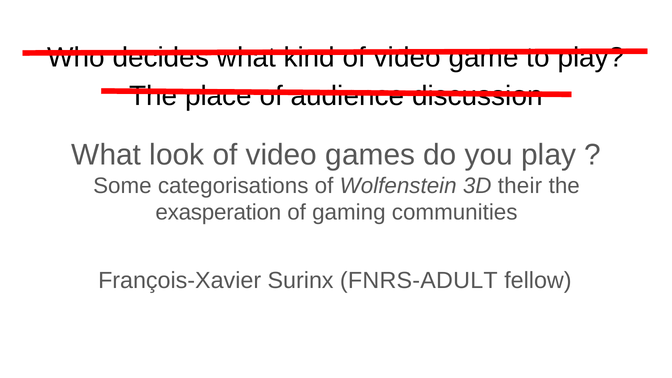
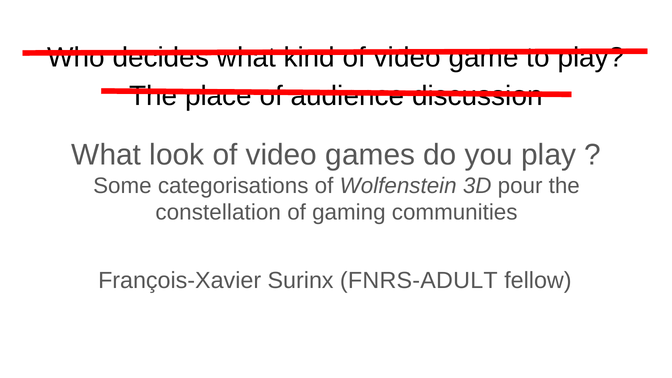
their: their -> pour
exasperation: exasperation -> constellation
